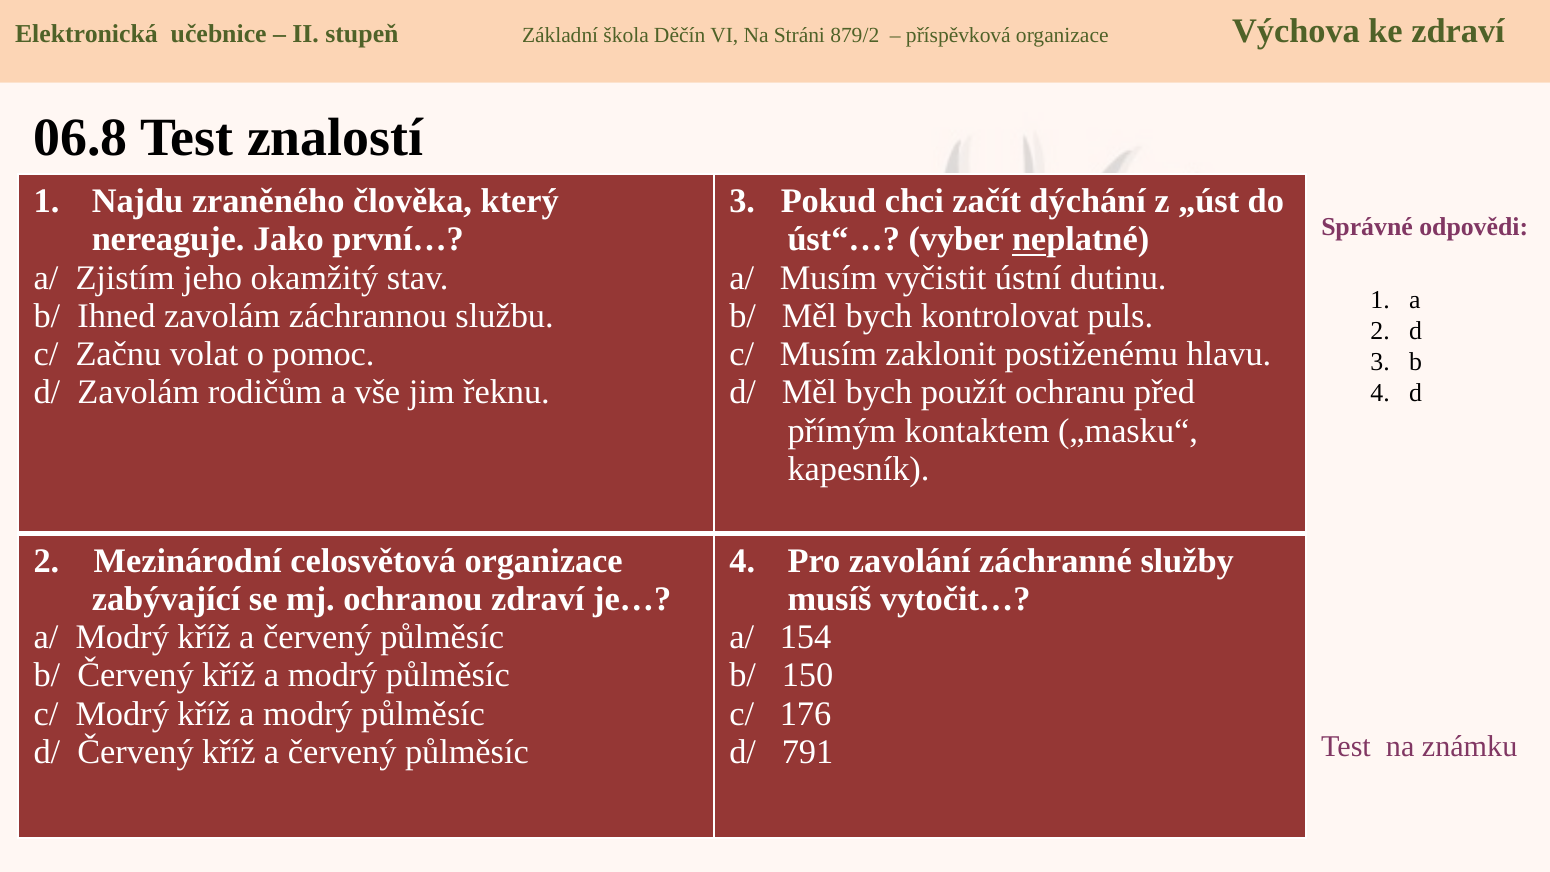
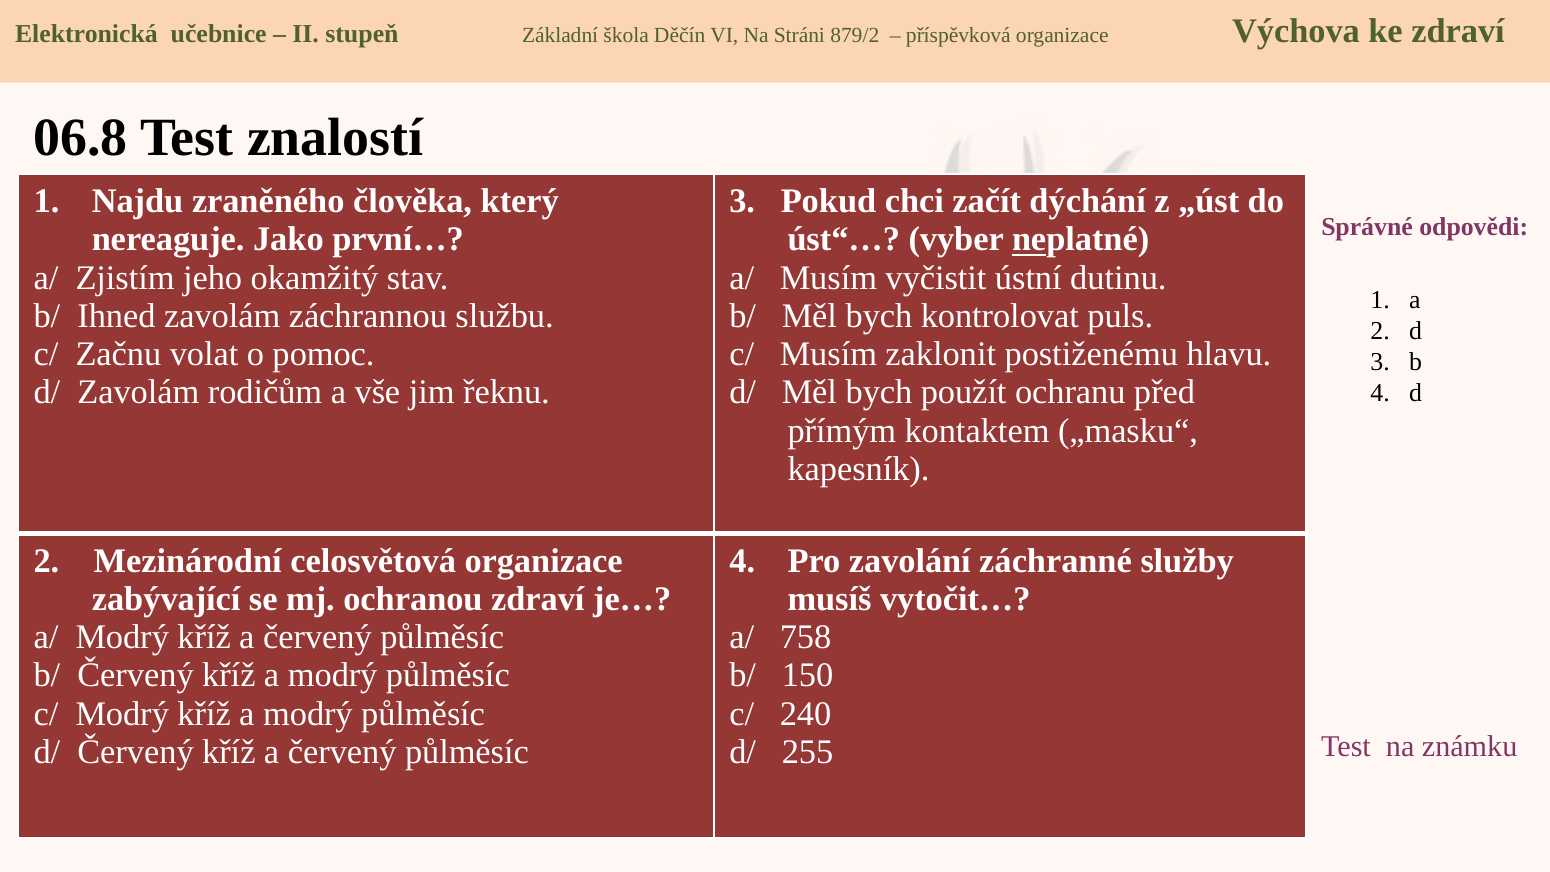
154: 154 -> 758
176: 176 -> 240
791: 791 -> 255
